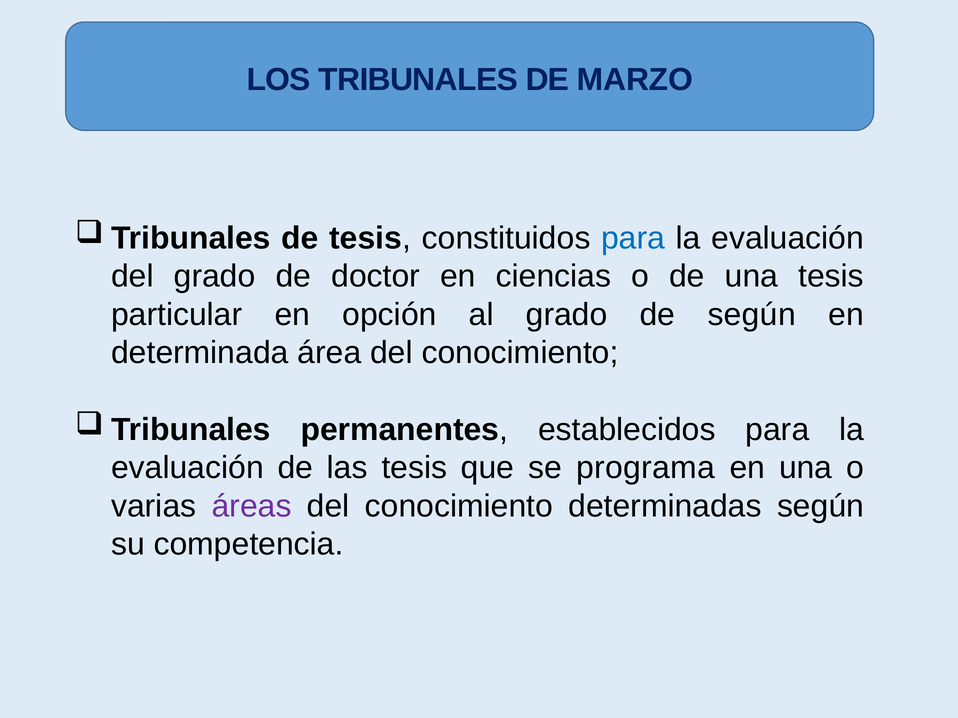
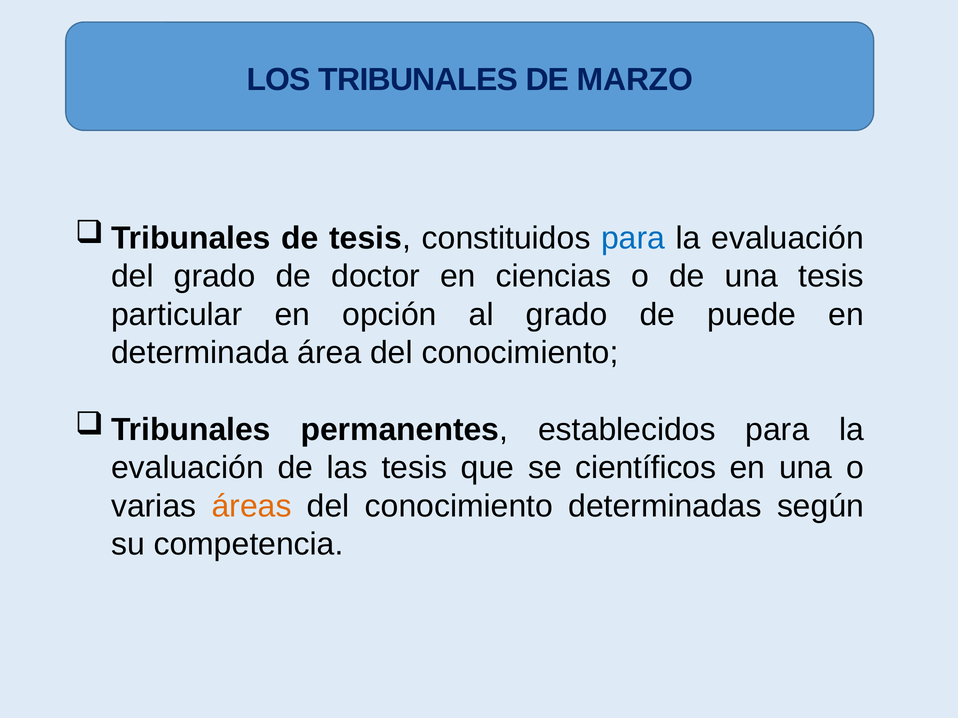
de según: según -> puede
programa: programa -> científicos
áreas colour: purple -> orange
